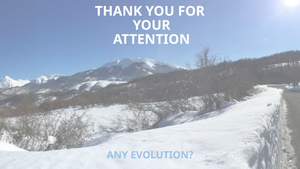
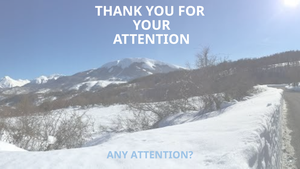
ANY EVOLUTION: EVOLUTION -> ATTENTION
